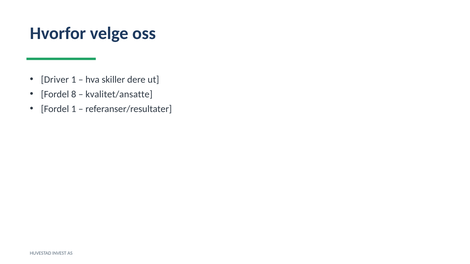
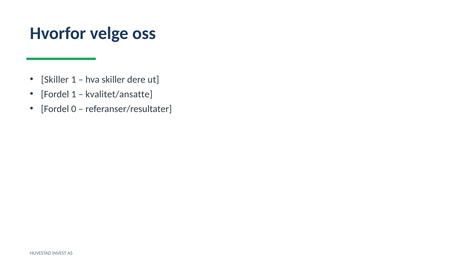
Driver at (55, 80): Driver -> Skiller
Fordel 8: 8 -> 1
Fordel 1: 1 -> 0
